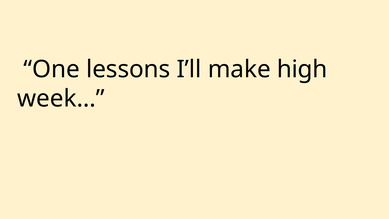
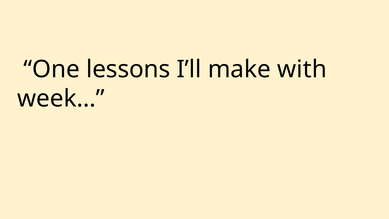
high: high -> with
